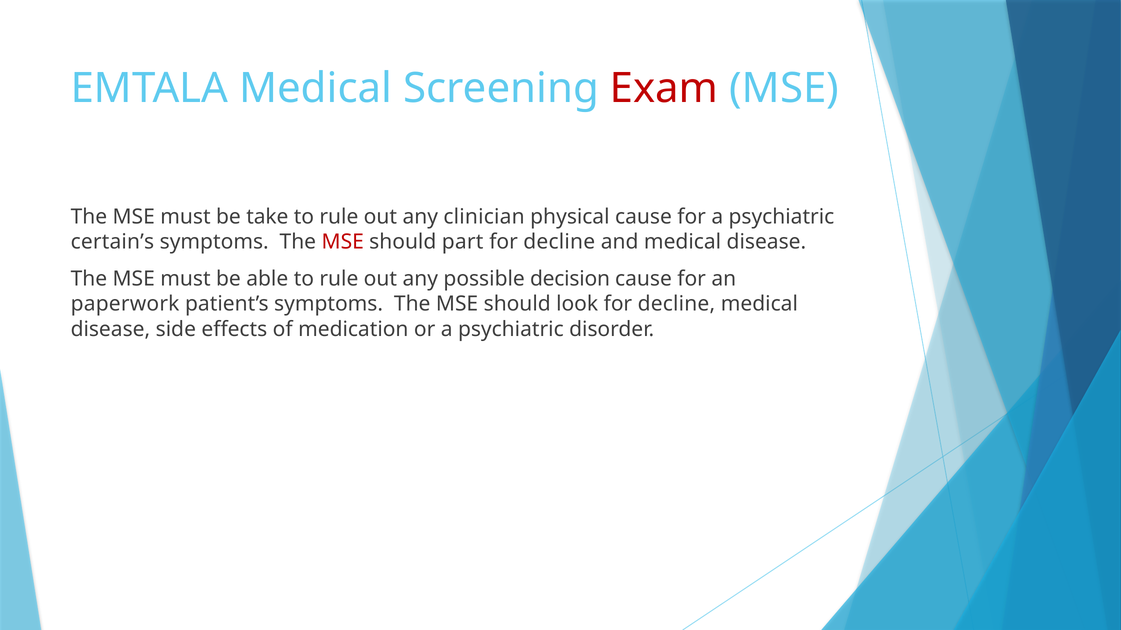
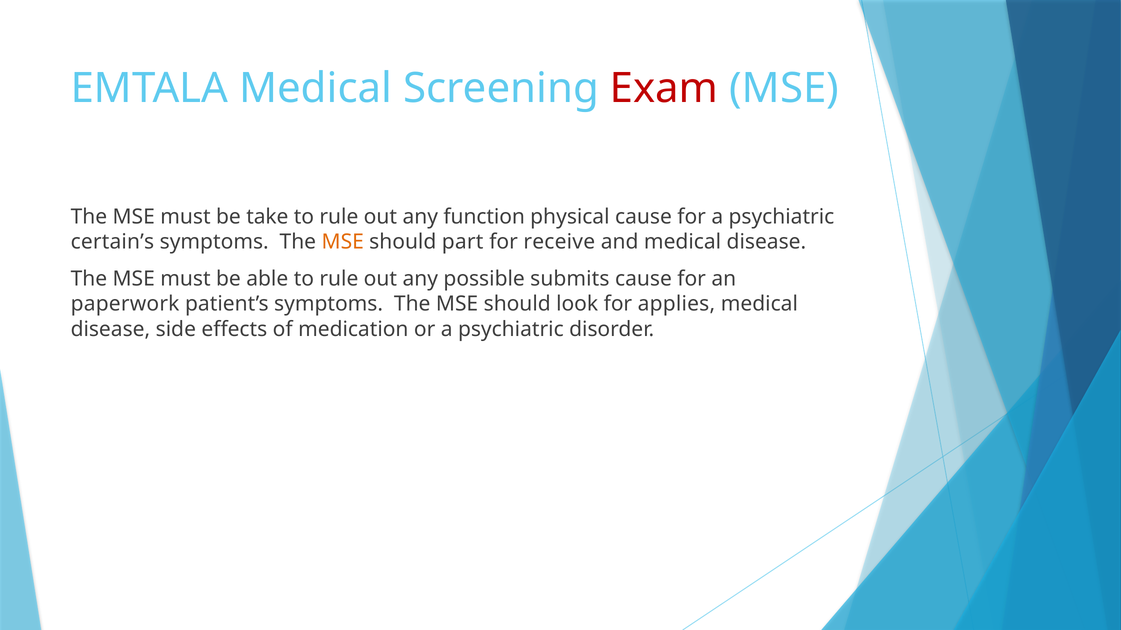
clinician: clinician -> function
MSE at (343, 242) colour: red -> orange
decline at (559, 242): decline -> receive
decision: decision -> submits
look for decline: decline -> applies
